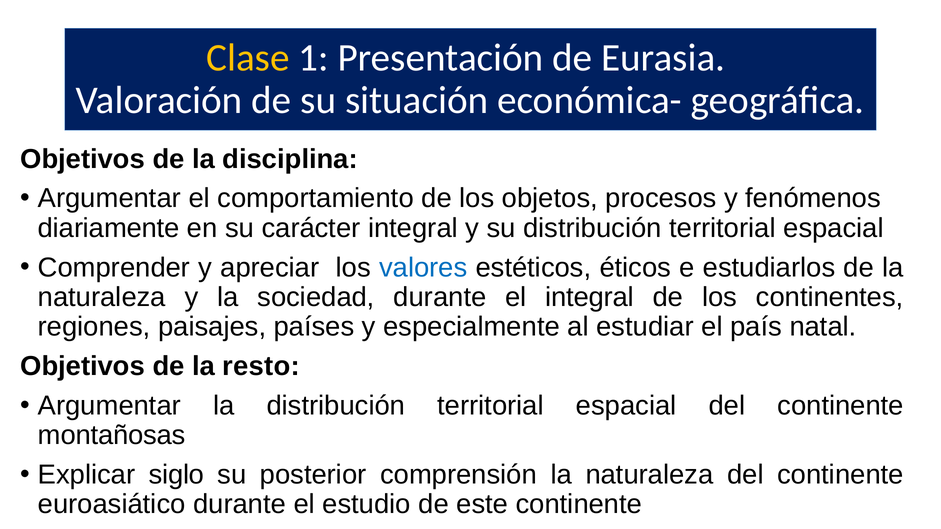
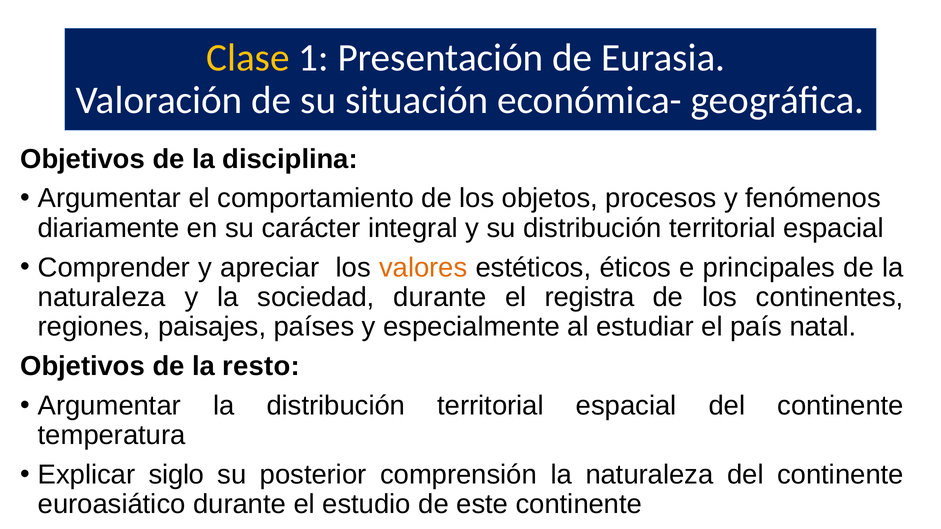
valores colour: blue -> orange
estudiarlos: estudiarlos -> principales
el integral: integral -> registra
montañosas: montañosas -> temperatura
